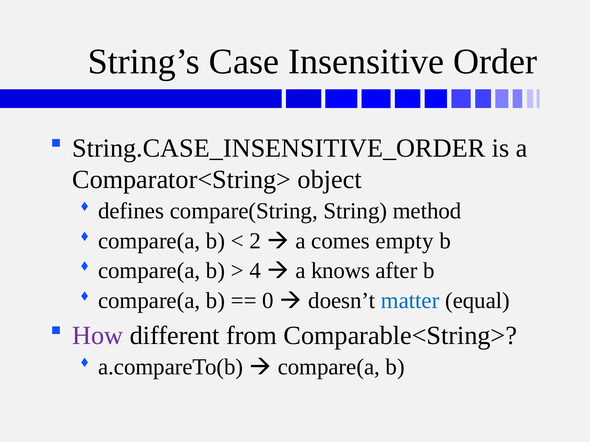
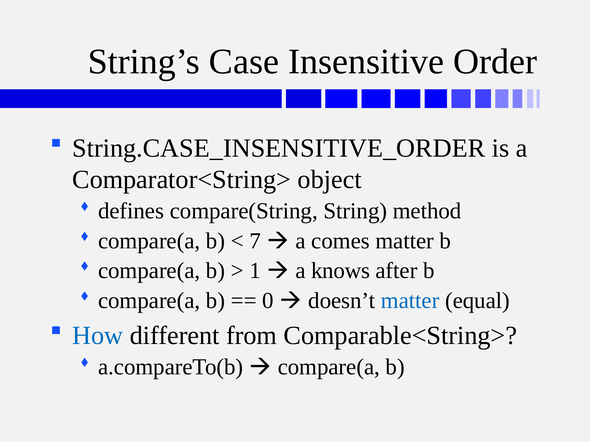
2: 2 -> 7
comes empty: empty -> matter
4: 4 -> 1
How colour: purple -> blue
